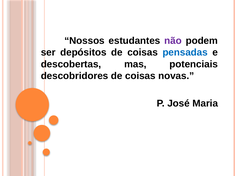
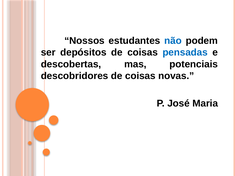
não colour: purple -> blue
